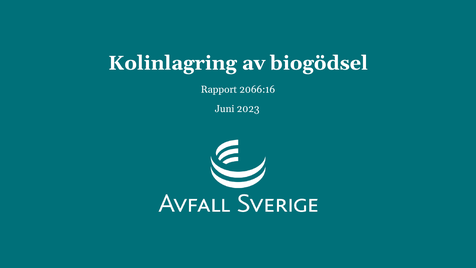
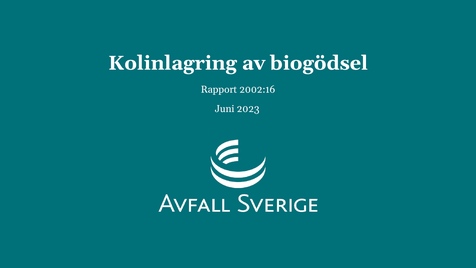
2066:16: 2066:16 -> 2002:16
